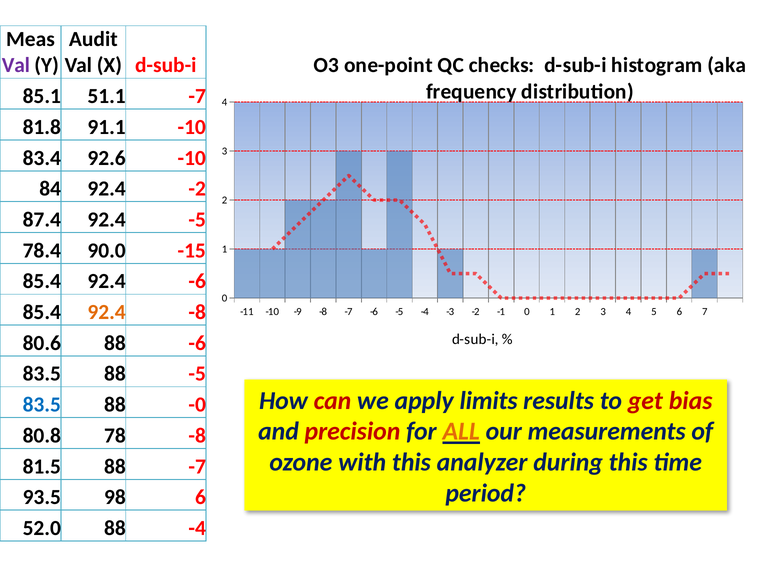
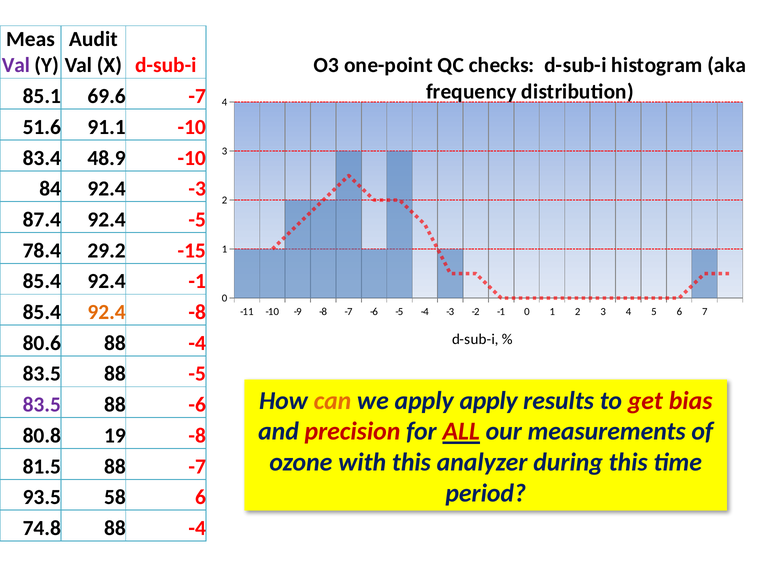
51.1: 51.1 -> 69.6
81.8: 81.8 -> 51.6
92.6: 92.6 -> 48.9
92.4 -2: -2 -> -3
90.0: 90.0 -> 29.2
92.4 -6: -6 -> -1
80.6 88 -6: -6 -> -4
can colour: red -> orange
apply limits: limits -> apply
83.5 at (42, 405) colour: blue -> purple
88 -0: -0 -> -6
ALL colour: orange -> red
78: 78 -> 19
98: 98 -> 58
52.0: 52.0 -> 74.8
